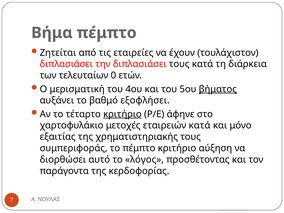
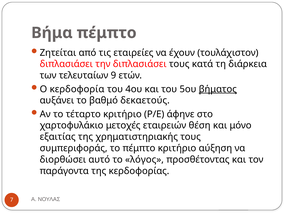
0: 0 -> 9
μερισματική: μερισματική -> κερδοφορία
εξοφλήσει: εξοφλήσει -> δεκαετούς
κριτήριο at (122, 114) underline: present -> none
εταιρειών κατά: κατά -> θέση
